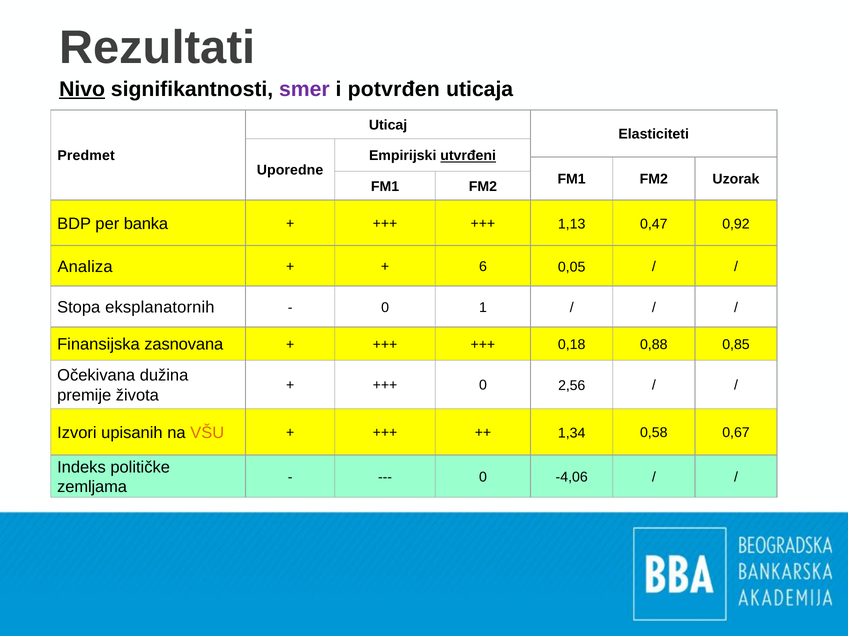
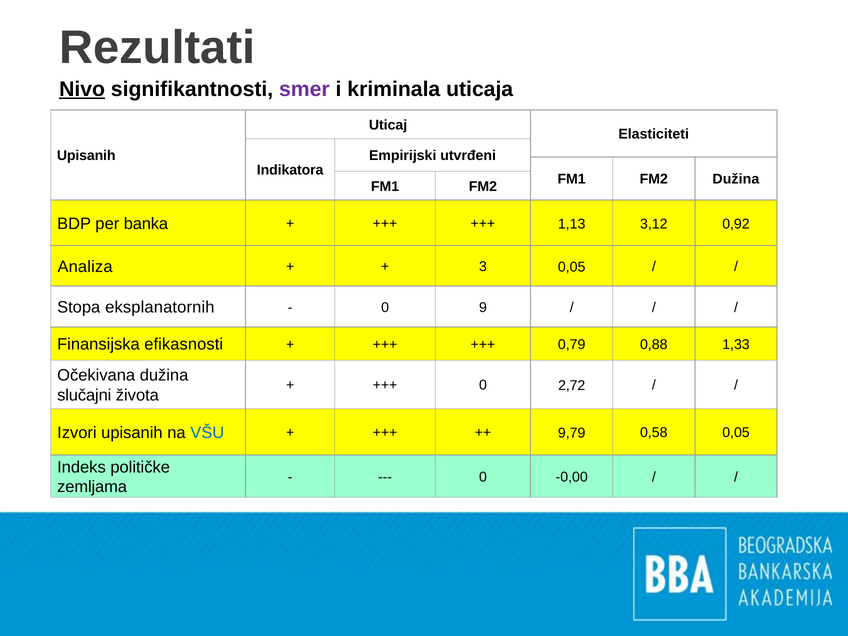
potvrđen: potvrđen -> kriminala
Predmet at (86, 156): Predmet -> Upisanih
utvrđeni underline: present -> none
Uporedne: Uporedne -> Indikatora
FM2 Uzorak: Uzorak -> Dužina
0,47: 0,47 -> 3,12
6: 6 -> 3
1: 1 -> 9
zasnovana: zasnovana -> efikasnosti
0,18: 0,18 -> 0,79
0,85: 0,85 -> 1,33
2,56: 2,56 -> 2,72
premije: premije -> slučajni
VŠU colour: orange -> blue
1,34: 1,34 -> 9,79
0,58 0,67: 0,67 -> 0,05
-4,06: -4,06 -> -0,00
